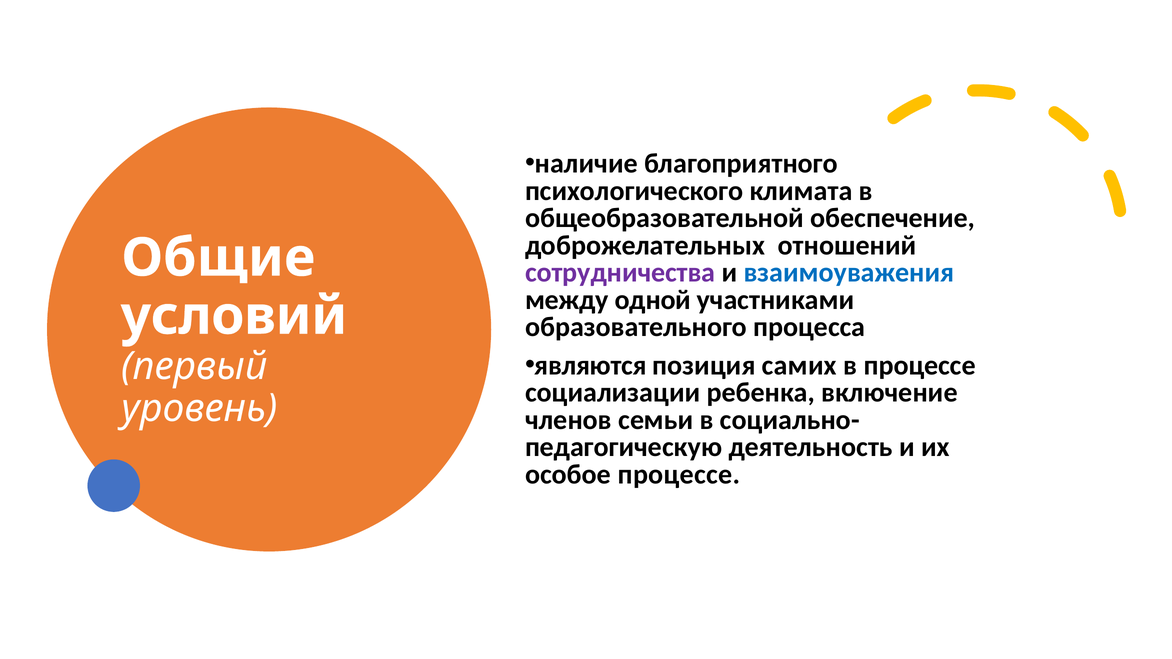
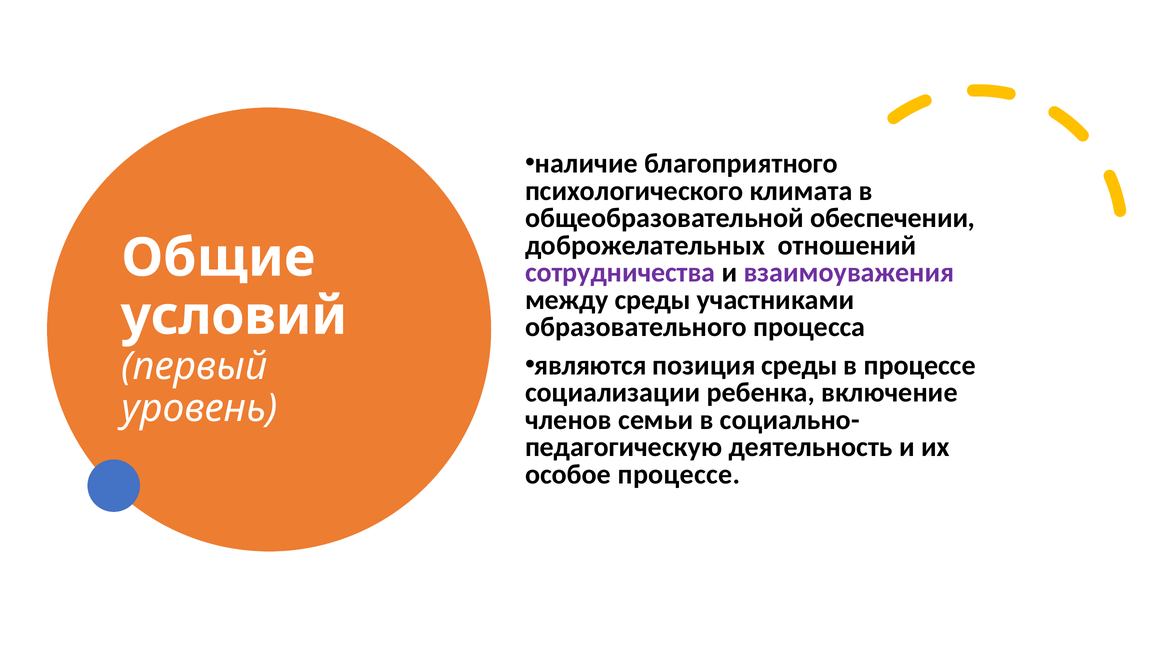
обеспечение: обеспечение -> обеспечении
взаимоуважения colour: blue -> purple
между одной: одной -> среды
позиция самих: самих -> среды
